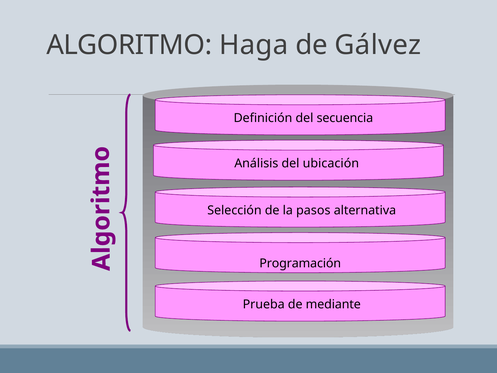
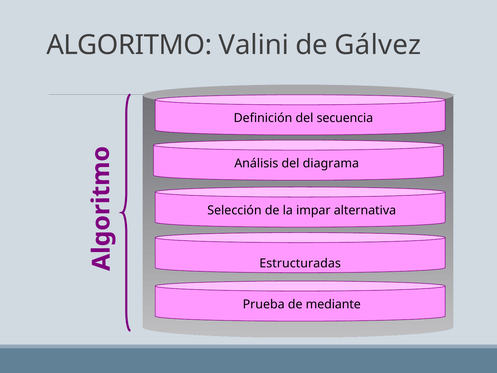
Haga: Haga -> Valini
ubicación: ubicación -> diagrama
pasos: pasos -> impar
Programación: Programación -> Estructuradas
